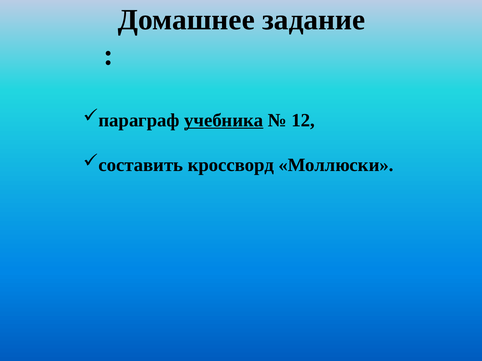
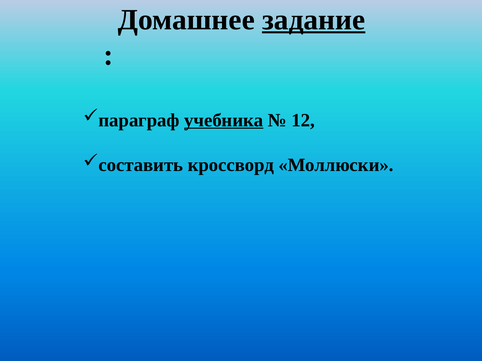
задание underline: none -> present
